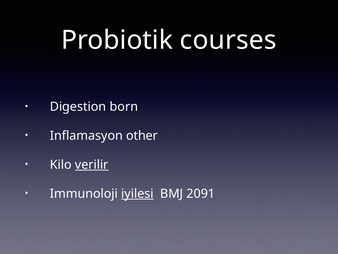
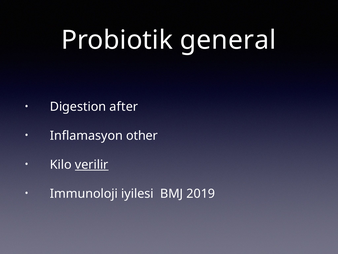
courses: courses -> general
born: born -> after
iyilesi underline: present -> none
2091: 2091 -> 2019
